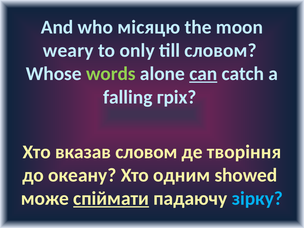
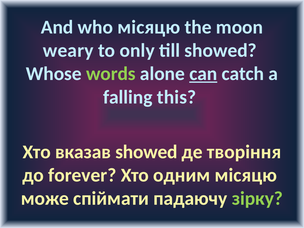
till словом: словом -> showed
гріх: гріх -> this
вказав словом: словом -> showed
океану: океану -> forever
одним showed: showed -> місяцю
спіймати underline: present -> none
зірку colour: light blue -> light green
